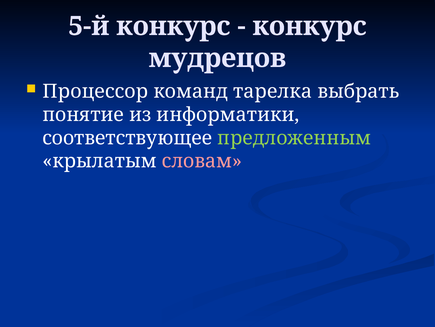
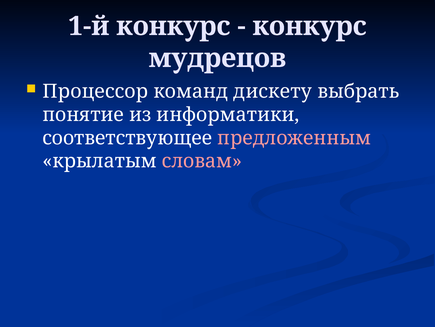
5-й: 5-й -> 1-й
тарелка: тарелка -> дискету
предложенным colour: light green -> pink
